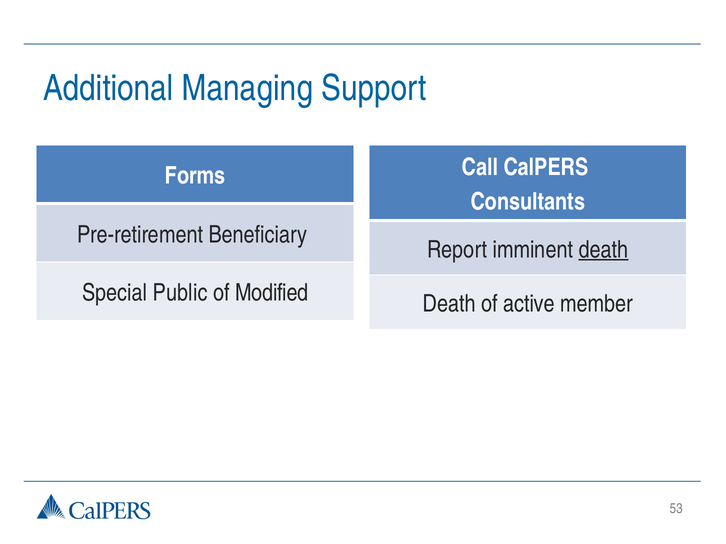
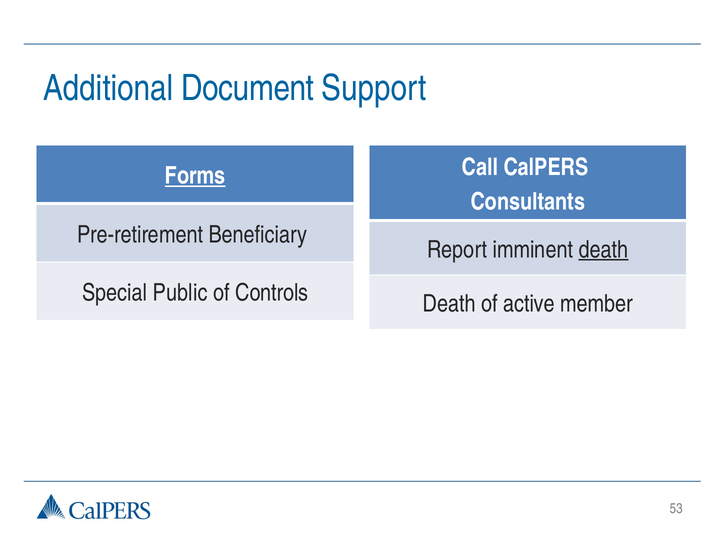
Managing: Managing -> Document
Forms underline: none -> present
Modified: Modified -> Controls
